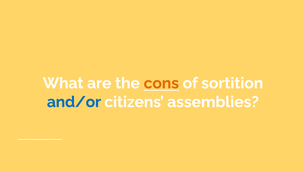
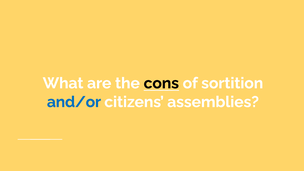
cons colour: orange -> black
